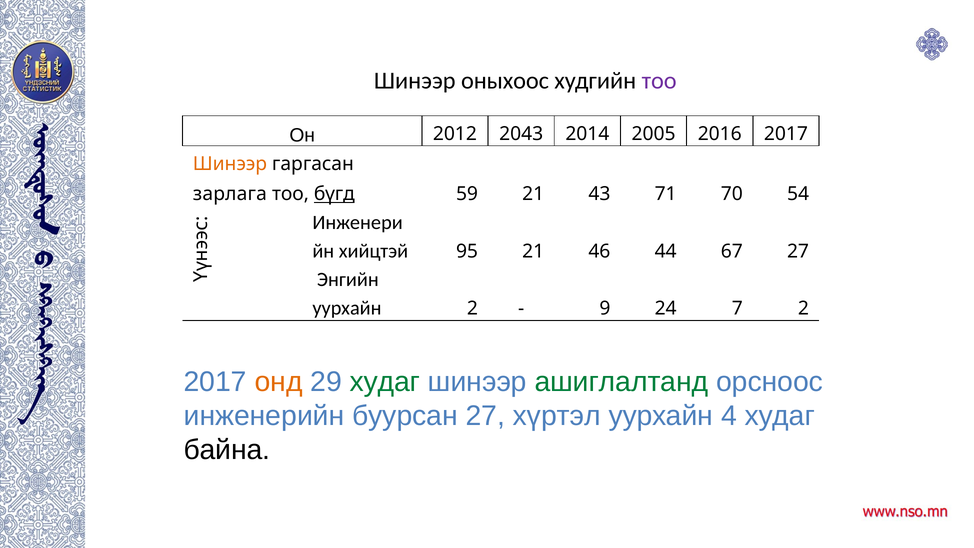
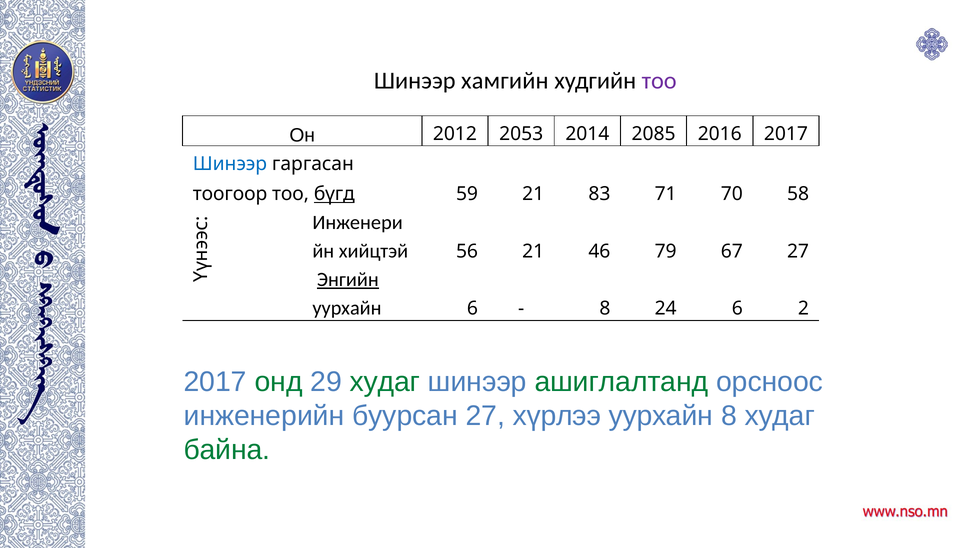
оныхоос: оныхоос -> хамгийн
2043: 2043 -> 2053
2005: 2005 -> 2085
Шинээр at (230, 164) colour: orange -> blue
зарлага: зарлага -> тоогоор
43: 43 -> 83
54: 54 -> 58
95: 95 -> 56
44: 44 -> 79
Энгийн underline: none -> present
уурхайн 2: 2 -> 6
9 at (605, 308): 9 -> 8
24 7: 7 -> 6
онд colour: orange -> green
хүртэл: хүртэл -> хүрлээ
уурхайн 4: 4 -> 8
байна colour: black -> green
